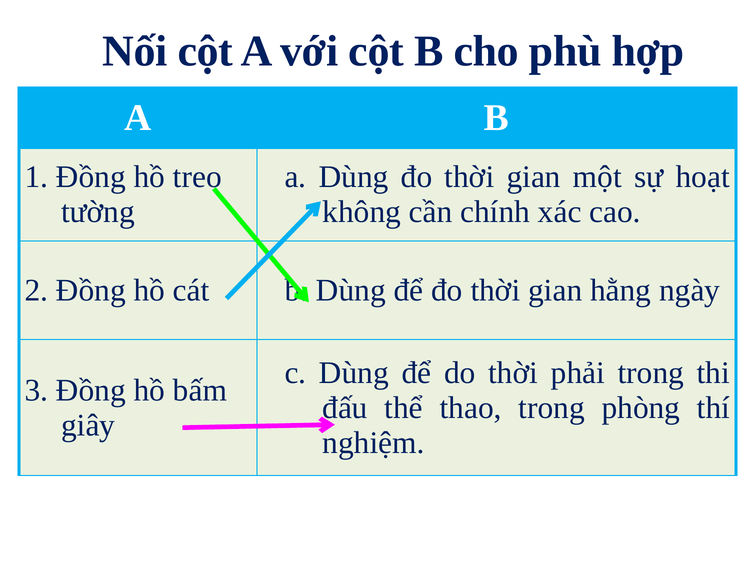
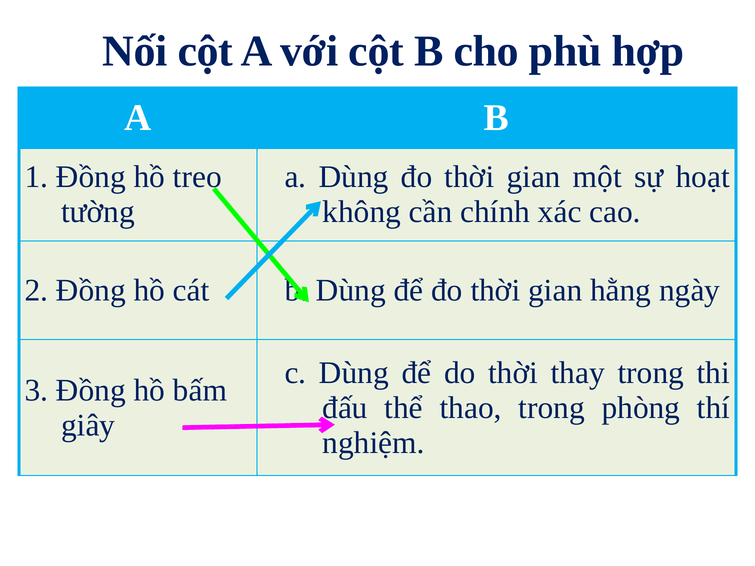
phải: phải -> thay
